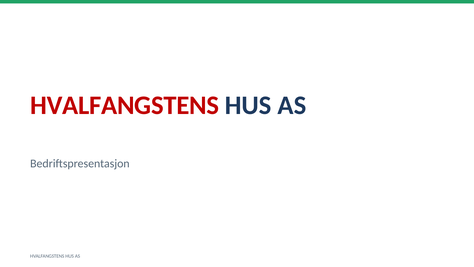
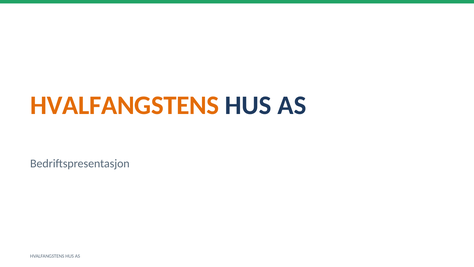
HVALFANGSTENS at (125, 105) colour: red -> orange
